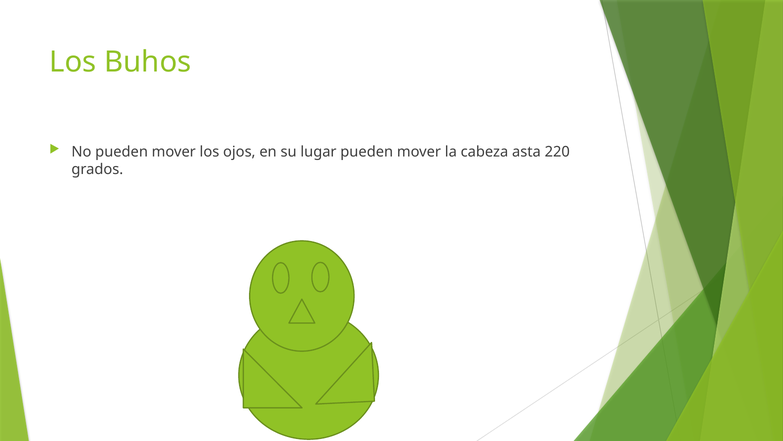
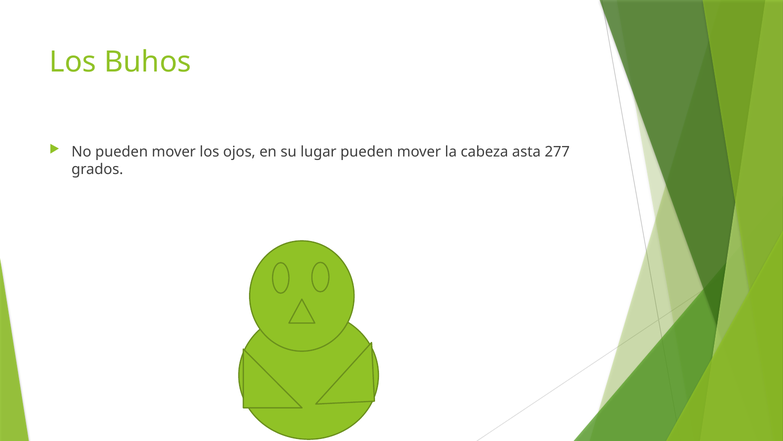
220: 220 -> 277
